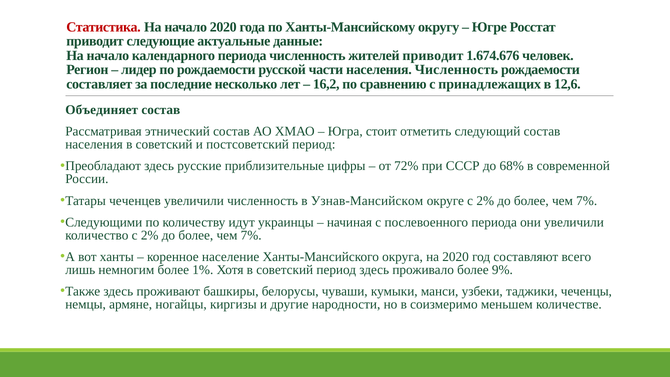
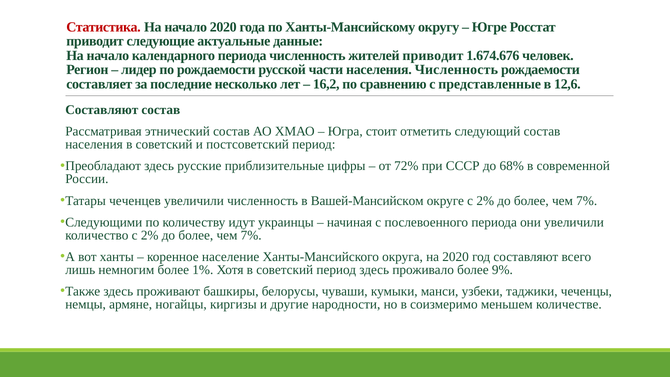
принадлежащих: принадлежащих -> представленные
Объединяет at (102, 110): Объединяет -> Составляют
Узнав-Мансийском: Узнав-Мансийском -> Вашей-Мансийском
